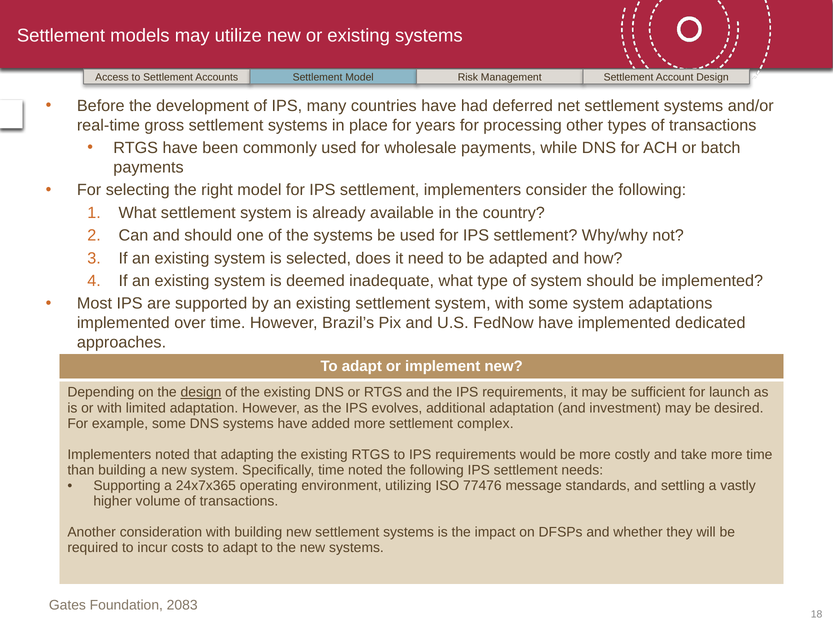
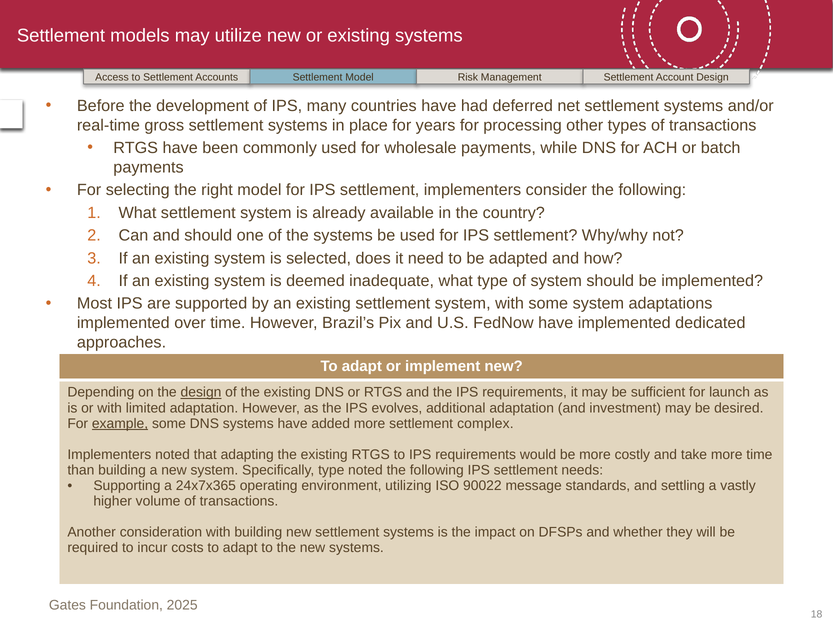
example underline: none -> present
Specifically time: time -> type
77476: 77476 -> 90022
2083: 2083 -> 2025
